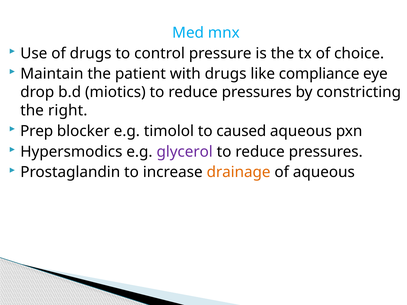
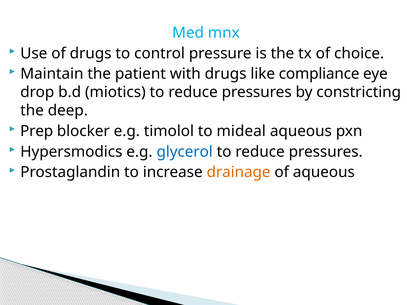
right: right -> deep
caused: caused -> mideal
glycerol colour: purple -> blue
